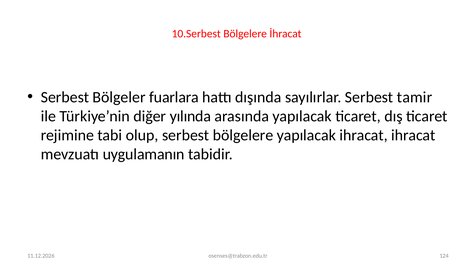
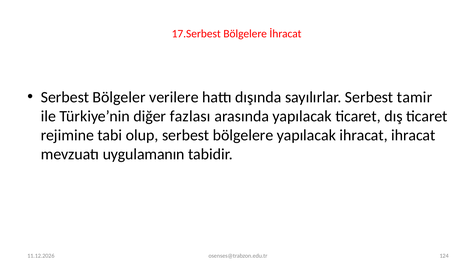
10.Serbest: 10.Serbest -> 17.Serbest
fuarlara: fuarlara -> verilere
yılında: yılında -> fazlası
